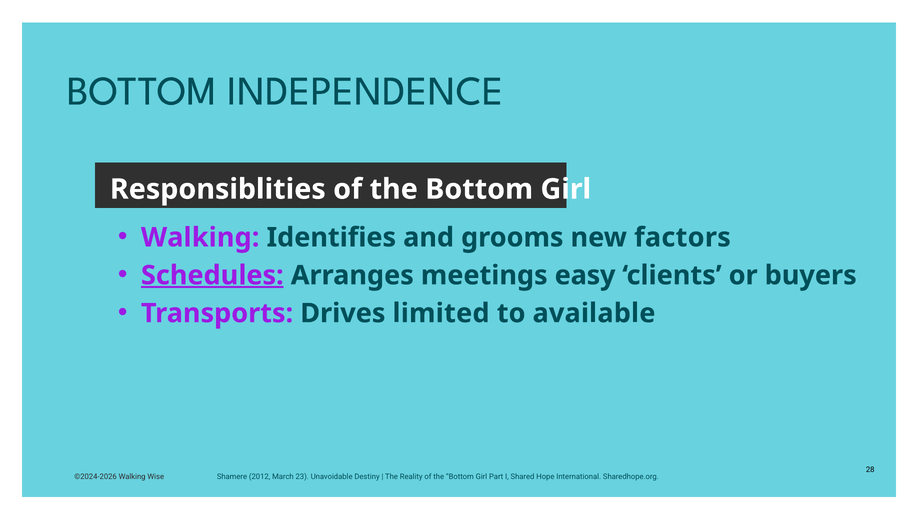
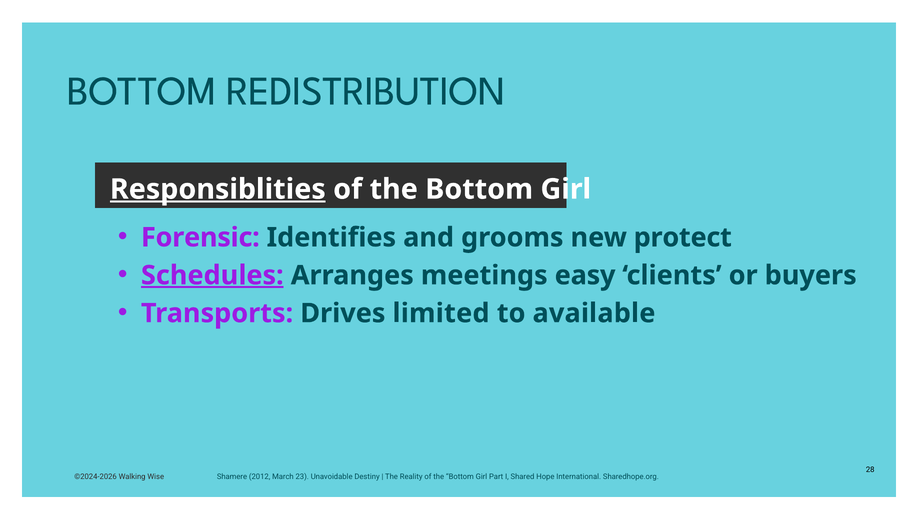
INDEPENDENCE: INDEPENDENCE -> REDISTRIBUTION
Responsiblities underline: none -> present
Walking at (200, 238): Walking -> Forensic
factors: factors -> protect
